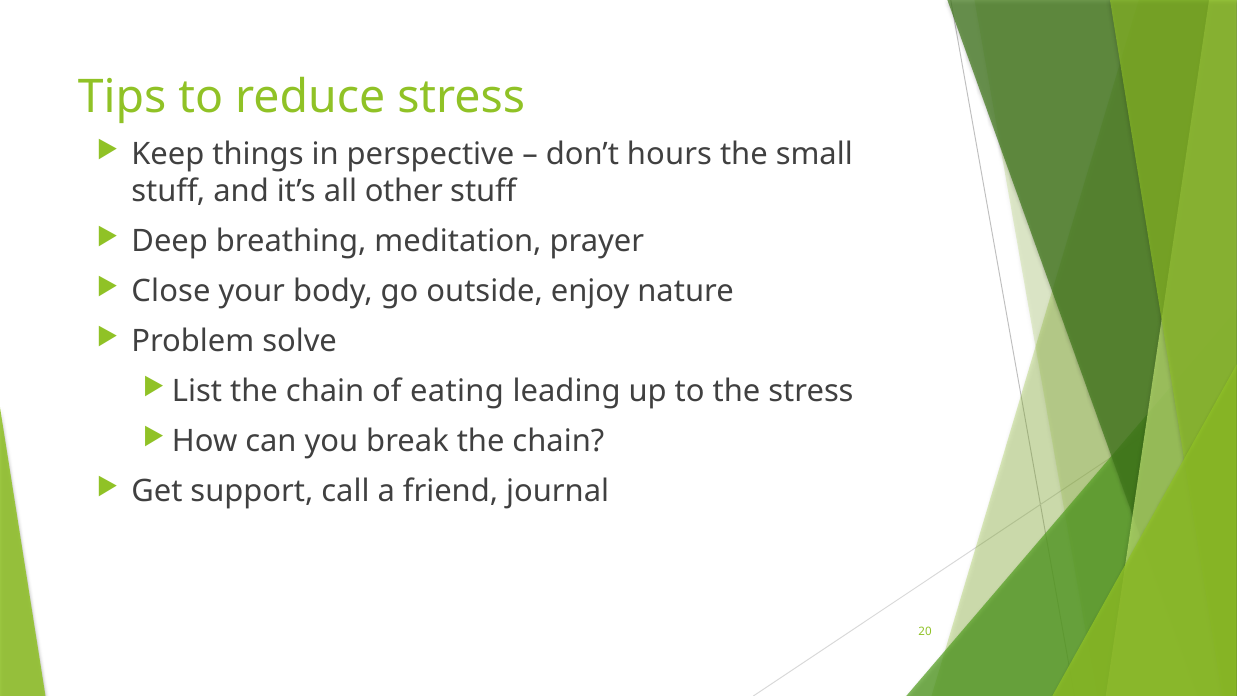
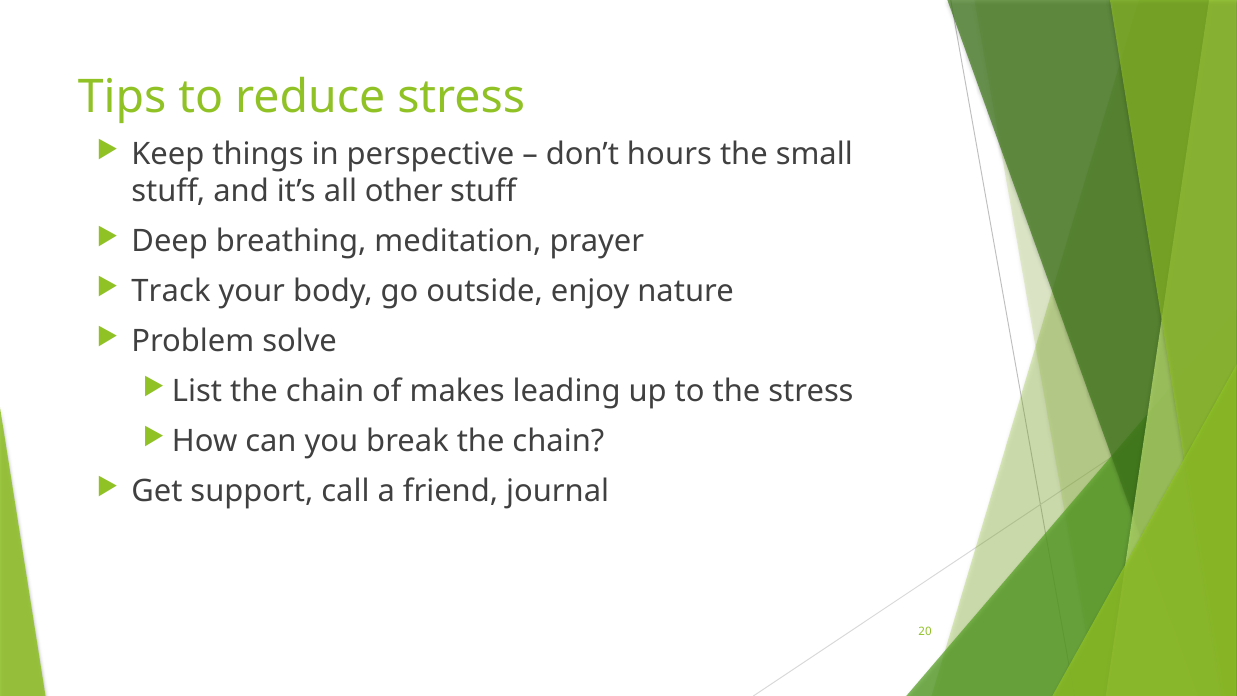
Close: Close -> Track
eating: eating -> makes
